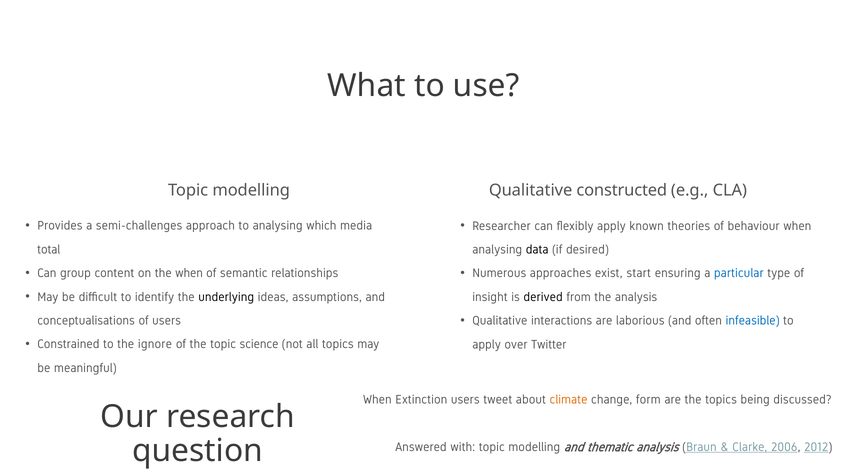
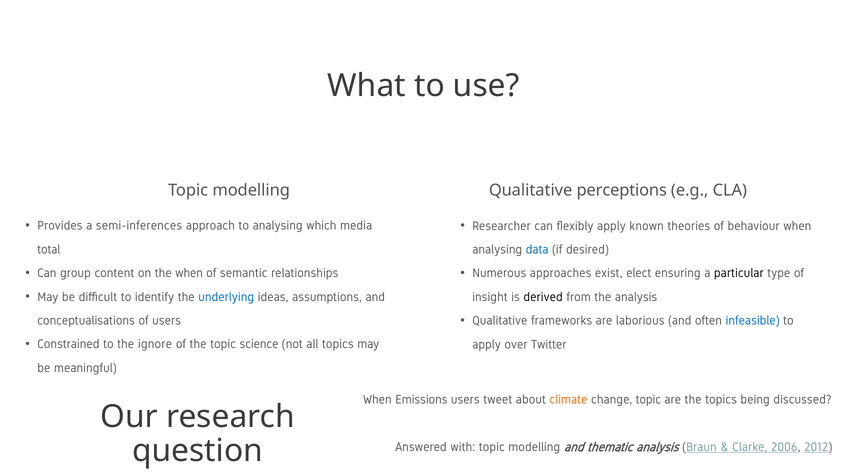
constructed: constructed -> perceptions
semi-challenges: semi-challenges -> semi-inferences
data colour: black -> blue
start: start -> elect
particular colour: blue -> black
underlying colour: black -> blue
interactions: interactions -> frameworks
Extinction: Extinction -> Emissions
change form: form -> topic
